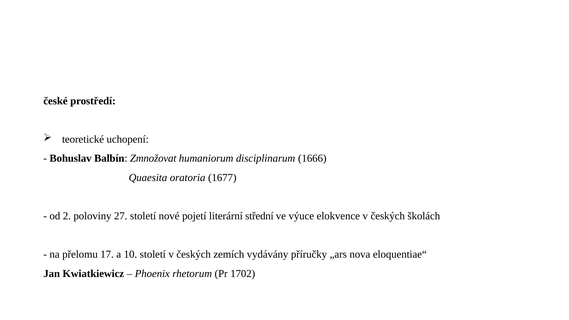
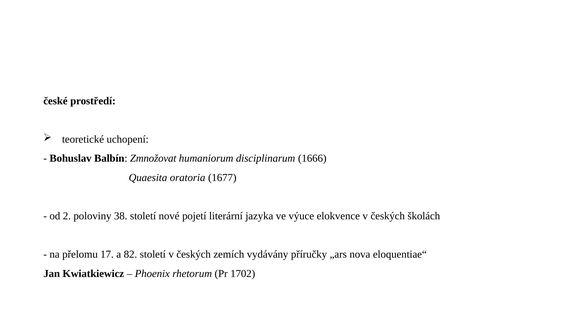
27: 27 -> 38
střední: střední -> jazyka
10: 10 -> 82
